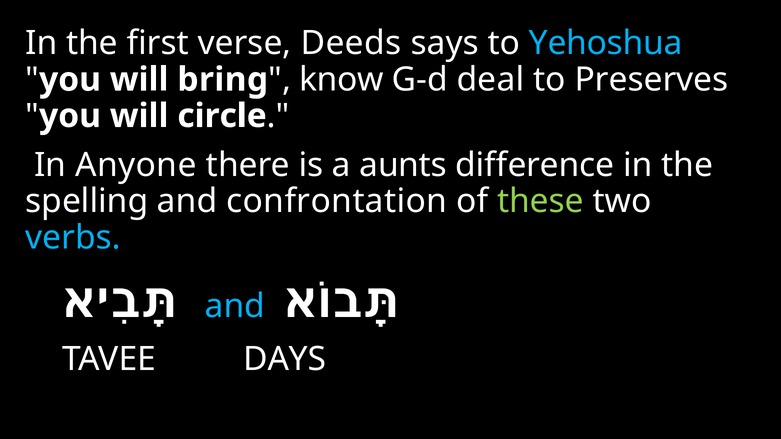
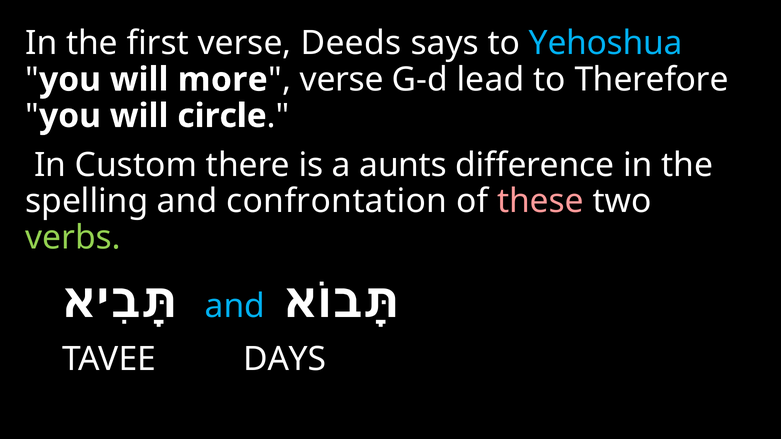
bring: bring -> more
know at (342, 80): know -> verse
deal: deal -> lead
Preserves: Preserves -> Therefore
Anyone: Anyone -> Custom
these colour: light green -> pink
verbs colour: light blue -> light green
